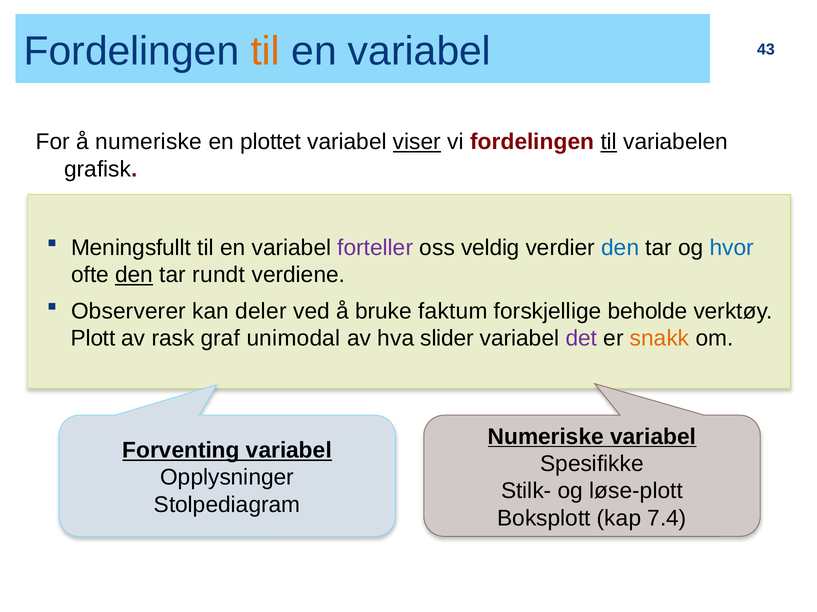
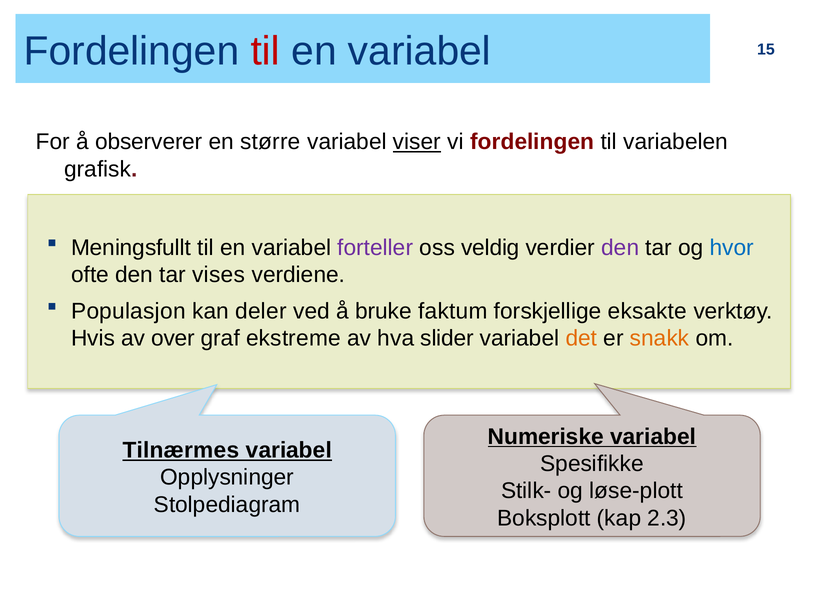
til at (265, 51) colour: orange -> red
43: 43 -> 15
å numeriske: numeriske -> observerer
plottet: plottet -> større
til at (609, 142) underline: present -> none
den at (620, 248) colour: blue -> purple
den at (134, 275) underline: present -> none
rundt: rundt -> vises
Observerer: Observerer -> Populasjon
beholde: beholde -> eksakte
Plott: Plott -> Hvis
rask: rask -> over
unimodal: unimodal -> ekstreme
det colour: purple -> orange
Forventing: Forventing -> Tilnærmes
7.4: 7.4 -> 2.3
